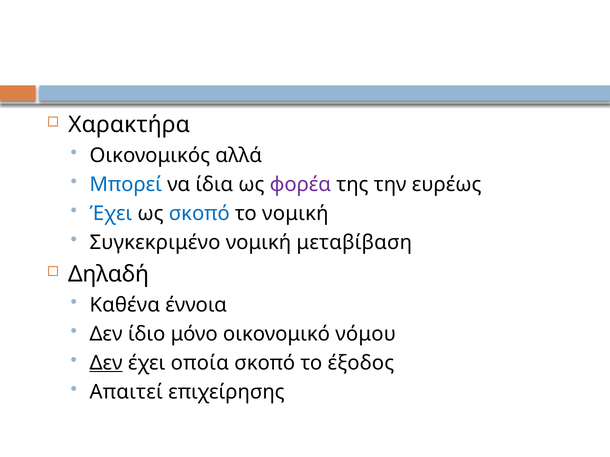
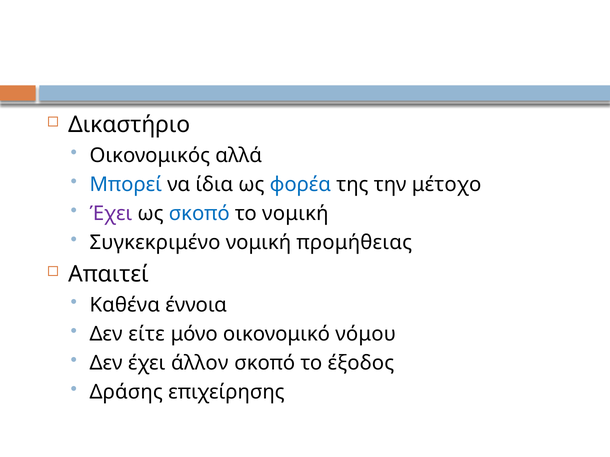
Χαρακτήρα: Χαρακτήρα -> Δικαστήριο
φορέα colour: purple -> blue
ευρέως: ευρέως -> μέτοχο
Έχει at (111, 214) colour: blue -> purple
μεταβίβαση: μεταβίβαση -> προμήθειας
Δηλαδή: Δηλαδή -> Απαιτεί
ίδιο: ίδιο -> είτε
Δεν at (106, 363) underline: present -> none
οποία: οποία -> άλλον
Απαιτεί: Απαιτεί -> Δράσης
